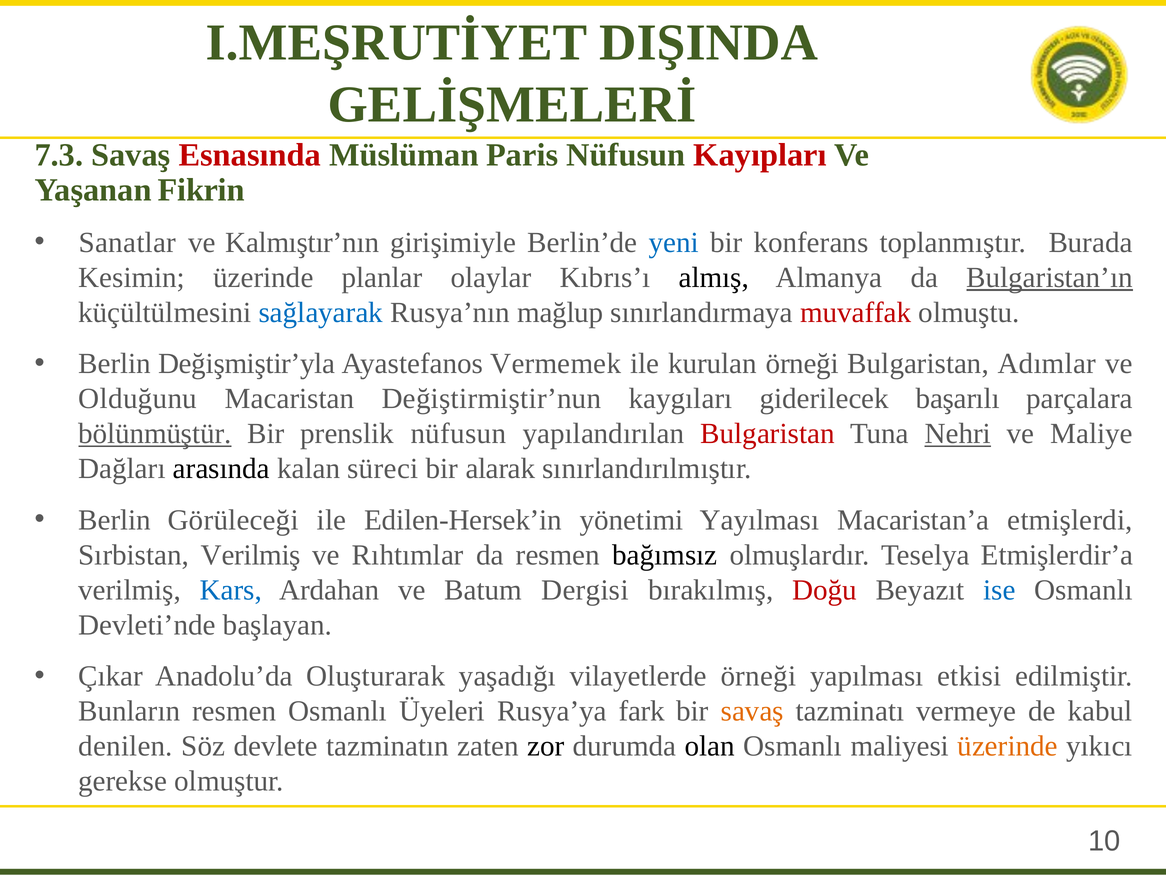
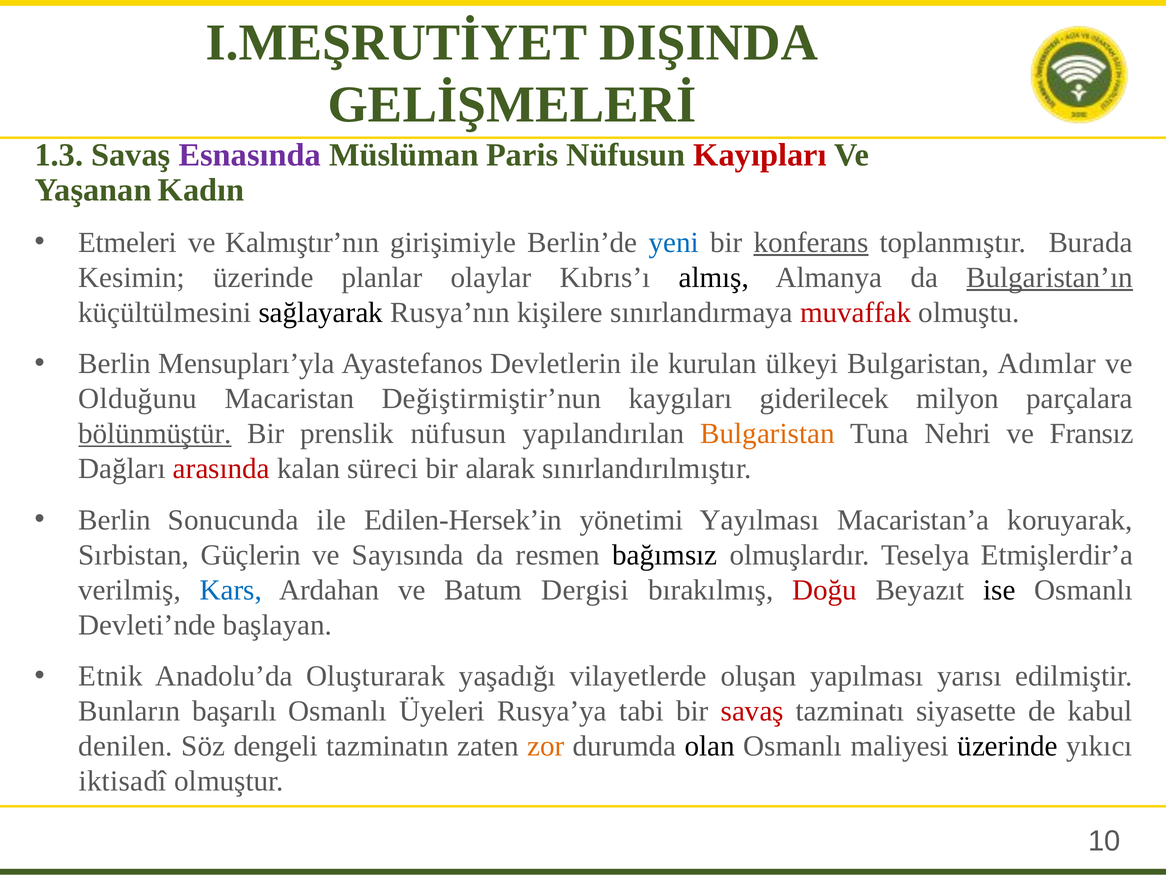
7.3: 7.3 -> 1.3
Esnasında colour: red -> purple
Fikrin: Fikrin -> Kadın
Sanatlar: Sanatlar -> Etmeleri
konferans underline: none -> present
sağlayarak colour: blue -> black
mağlup: mağlup -> kişilere
Değişmiştir’yla: Değişmiştir’yla -> Mensupları’yla
Vermemek: Vermemek -> Devletlerin
kurulan örneği: örneği -> ülkeyi
başarılı: başarılı -> milyon
Bulgaristan at (768, 433) colour: red -> orange
Nehri underline: present -> none
Maliye: Maliye -> Fransız
arasında colour: black -> red
Görüleceği: Görüleceği -> Sonucunda
etmişlerdi: etmişlerdi -> koruyarak
Sırbistan Verilmiş: Verilmiş -> Güçlerin
Rıhtımlar: Rıhtımlar -> Sayısında
ise colour: blue -> black
Çıkar: Çıkar -> Etnik
vilayetlerde örneği: örneği -> oluşan
etkisi: etkisi -> yarısı
Bunların resmen: resmen -> başarılı
fark: fark -> tabi
savaş at (752, 711) colour: orange -> red
vermeye: vermeye -> siyasette
devlete: devlete -> dengeli
zor colour: black -> orange
üzerinde at (1008, 746) colour: orange -> black
gerekse: gerekse -> iktisadî
